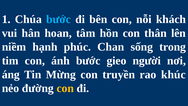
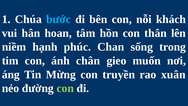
ánh bước: bước -> chân
người: người -> muốn
khúc: khúc -> xuân
con at (65, 88) colour: yellow -> light green
